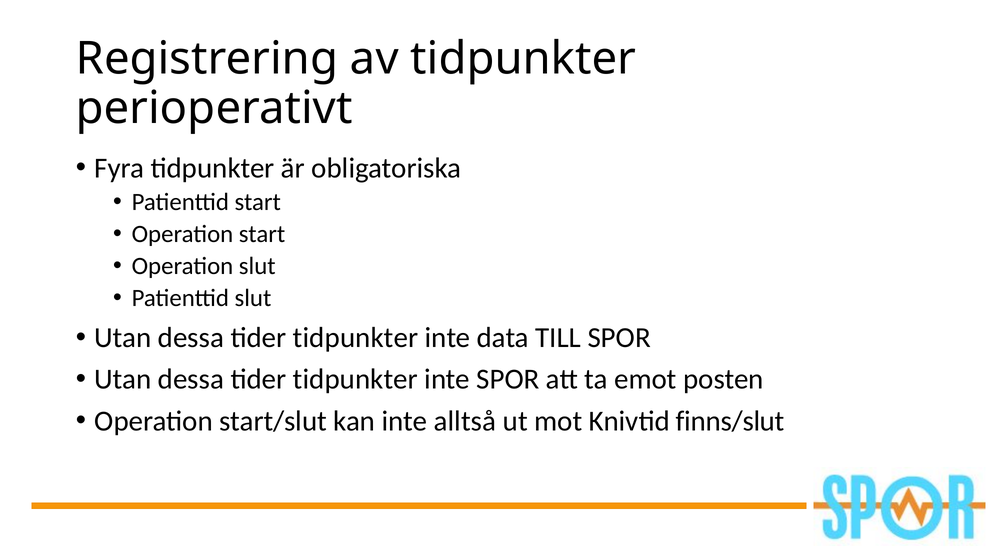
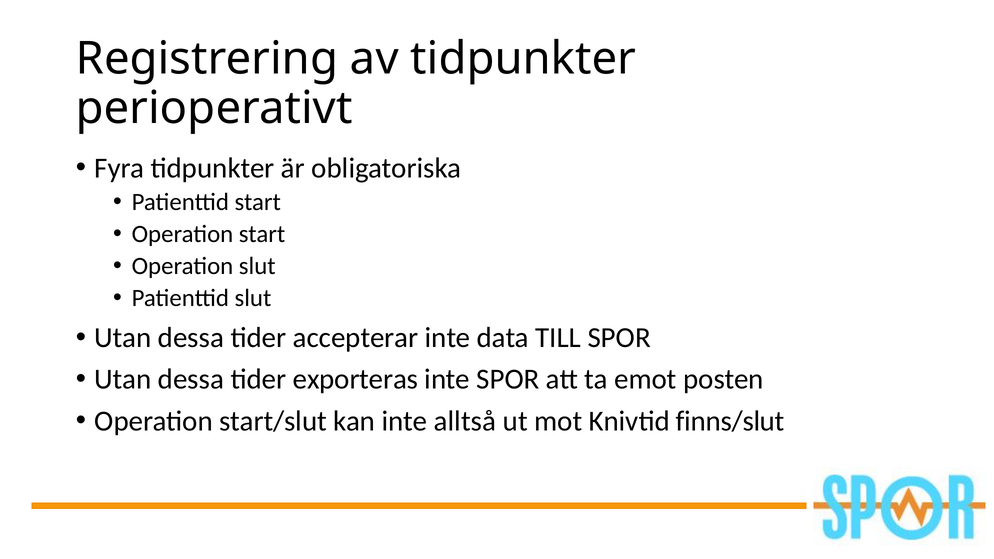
tidpunkter at (356, 338): tidpunkter -> accepterar
tidpunkter at (355, 379): tidpunkter -> exporteras
